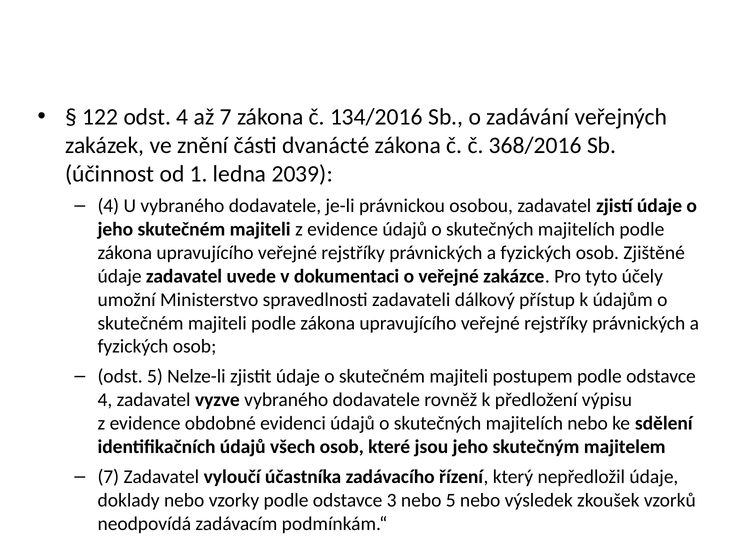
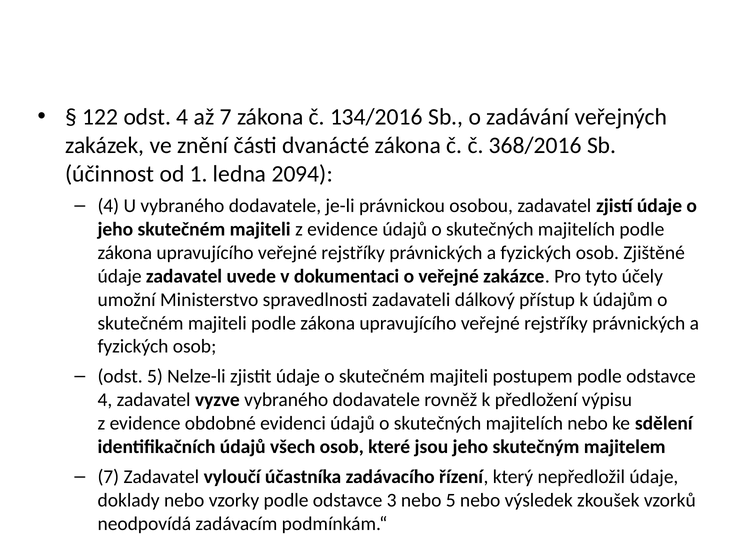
2039: 2039 -> 2094
